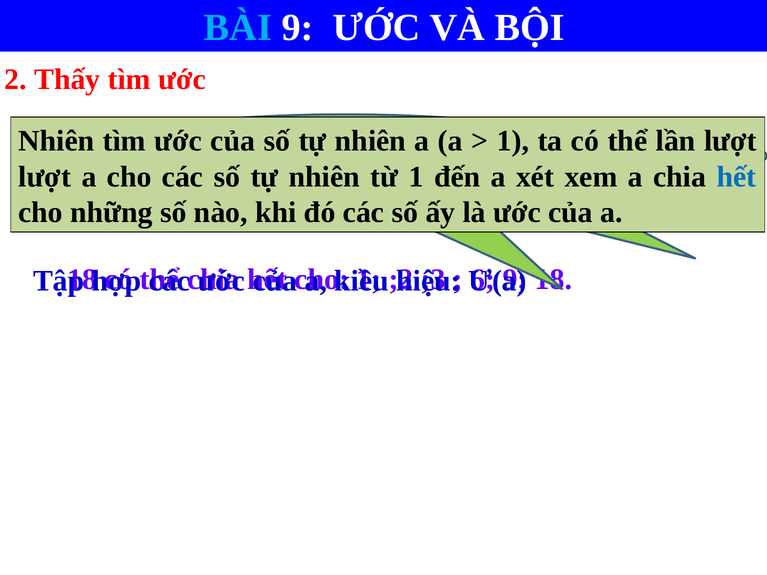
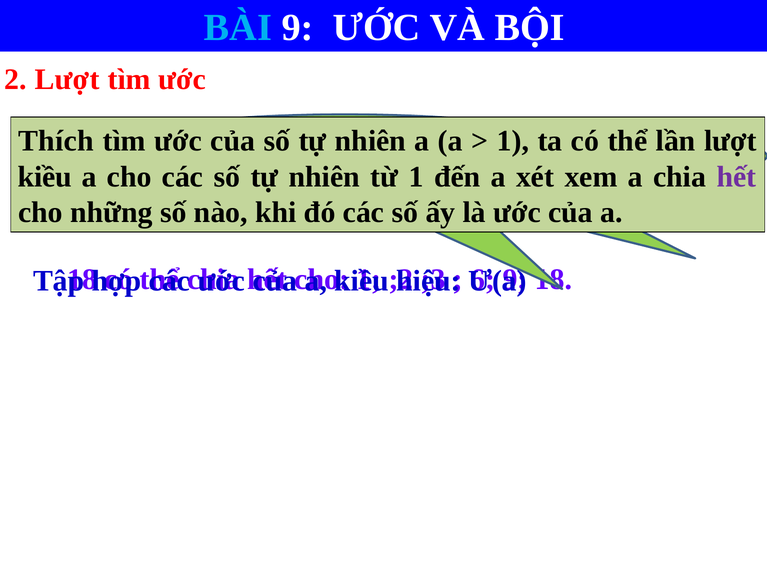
2 Thấy: Thấy -> Lượt
Nhiên at (56, 141): Nhiên -> Thích
lượt at (45, 177): lượt -> kiều
hết at (736, 177) colour: blue -> purple
